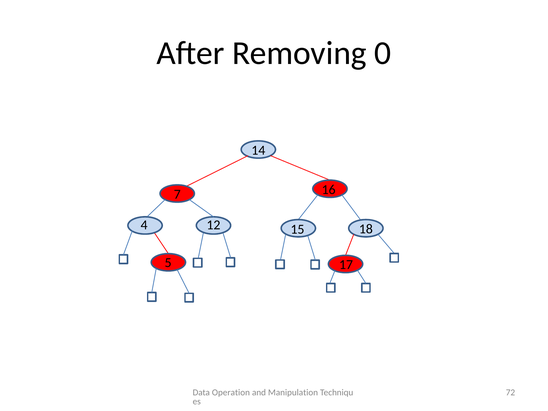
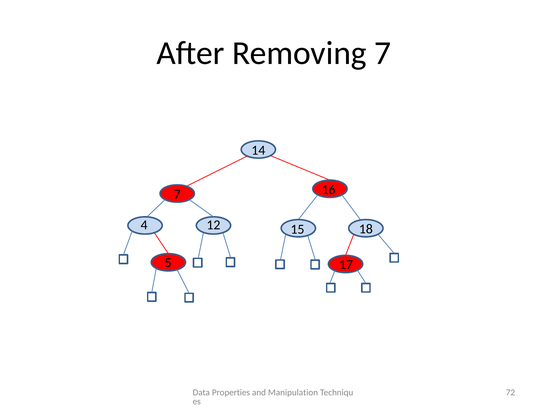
Removing 0: 0 -> 7
Operation: Operation -> Properties
